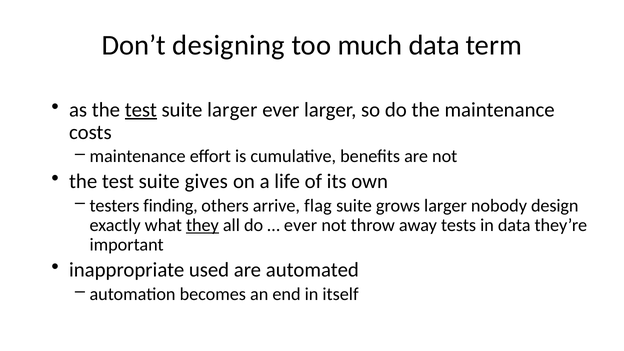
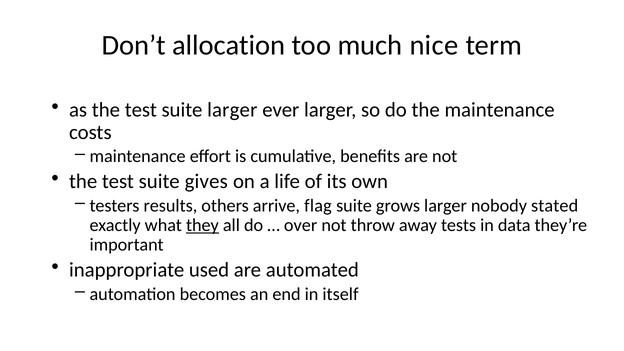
designing: designing -> allocation
much data: data -> nice
test at (141, 110) underline: present -> none
finding: finding -> results
design: design -> stated
ever at (301, 225): ever -> over
